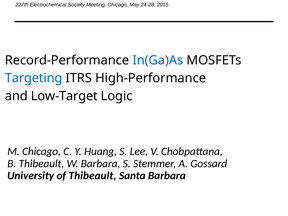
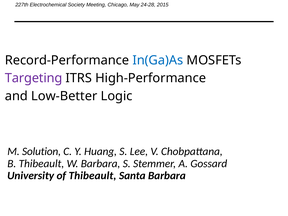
Targeting colour: blue -> purple
Low-Target: Low-Target -> Low-Better
M Chicago: Chicago -> Solution
